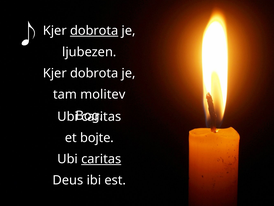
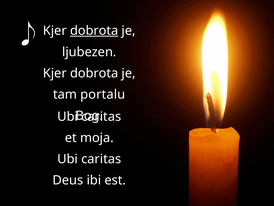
molitev: molitev -> portalu
bojte: bojte -> moja
caritas at (101, 159) underline: present -> none
